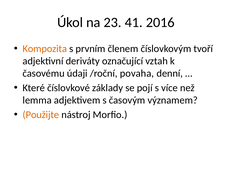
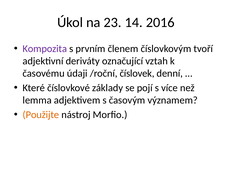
41: 41 -> 14
Kompozita colour: orange -> purple
povaha: povaha -> číslovek
